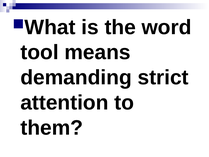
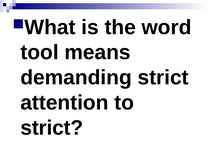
them at (52, 128): them -> strict
